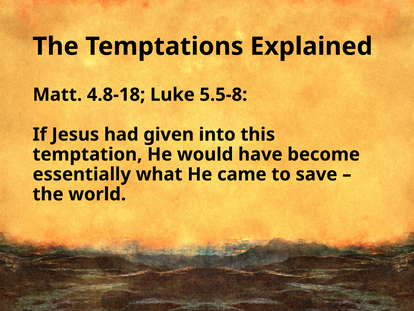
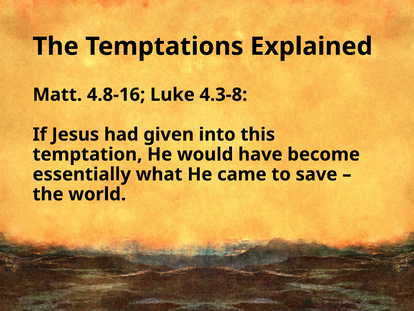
4.8-18: 4.8-18 -> 4.8-16
5.5-8: 5.5-8 -> 4.3-8
